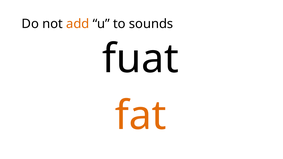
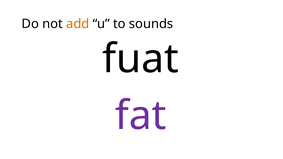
fat colour: orange -> purple
